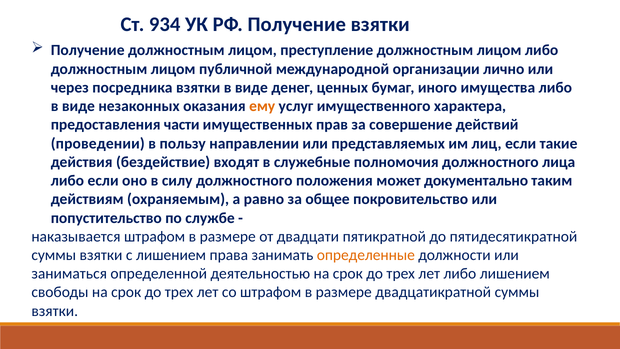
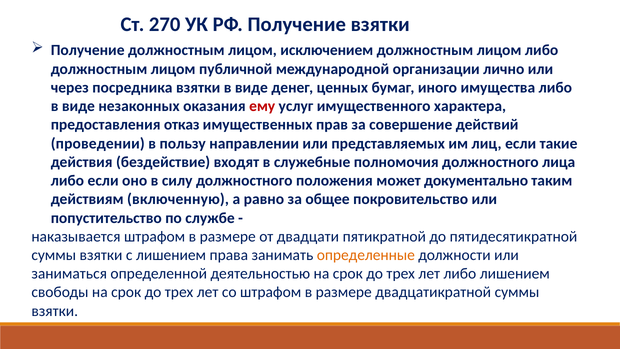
934: 934 -> 270
преступление: преступление -> исключением
ему colour: orange -> red
части: части -> отказ
охраняемым: охраняемым -> включенную
